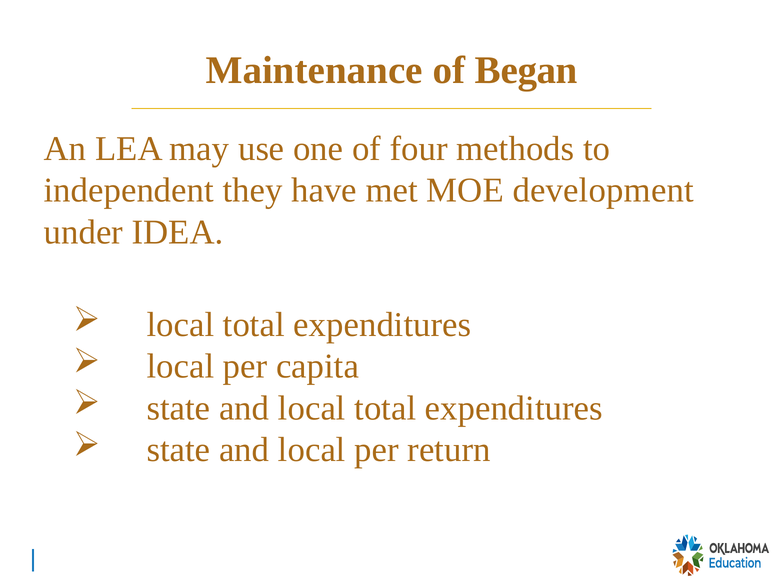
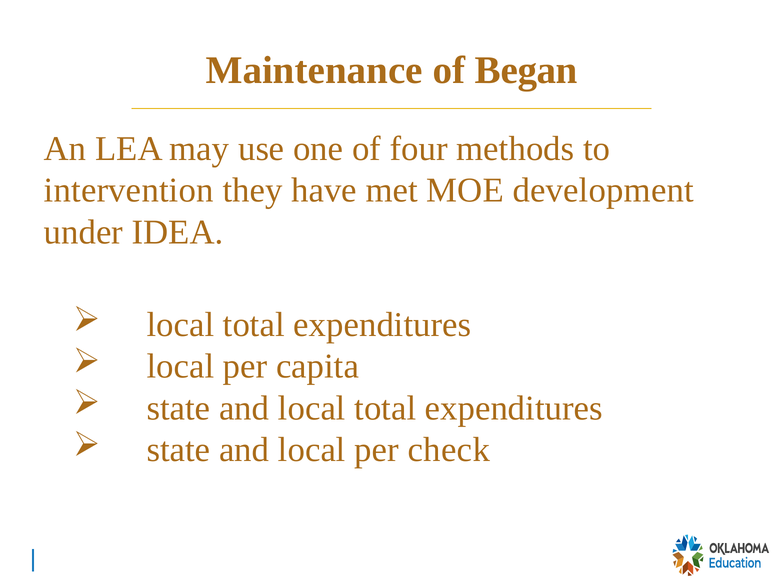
independent: independent -> intervention
return: return -> check
